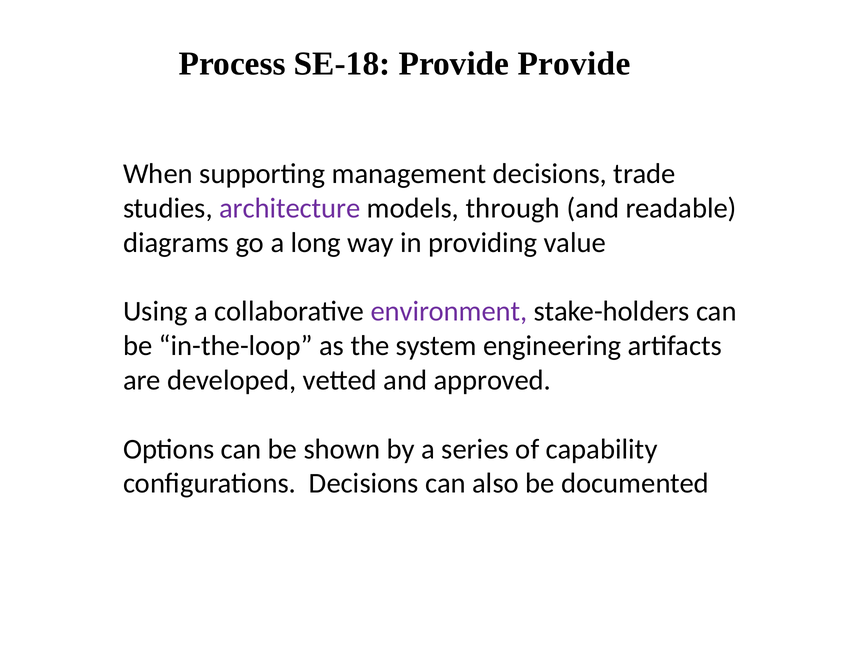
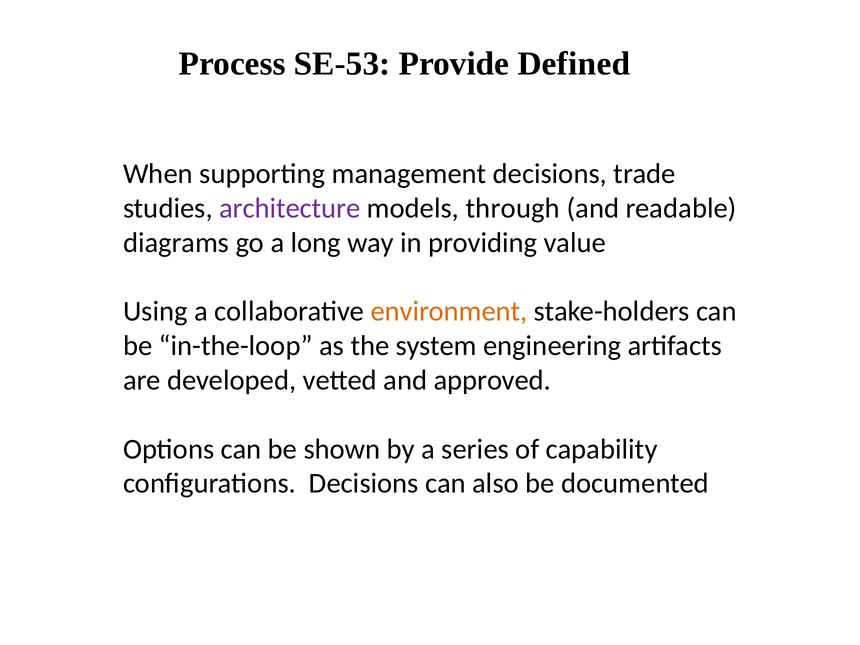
SE-18: SE-18 -> SE-53
Provide Provide: Provide -> Defined
environment colour: purple -> orange
